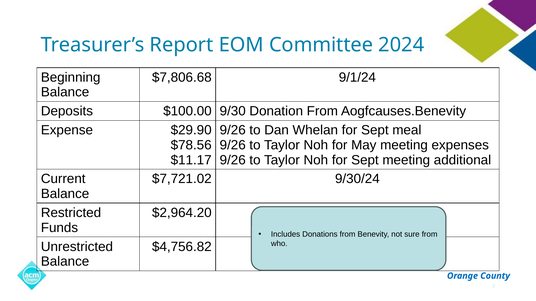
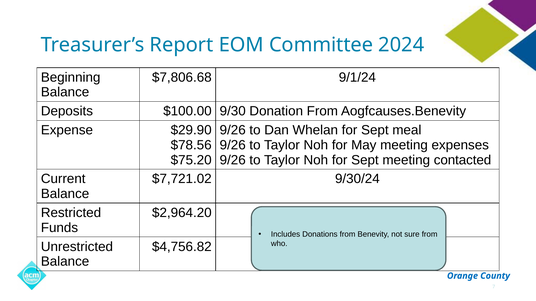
$11.17: $11.17 -> $75.20
additional: additional -> contacted
